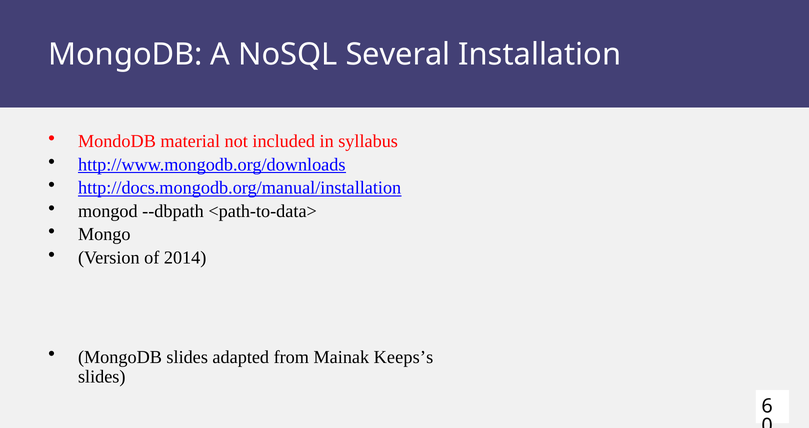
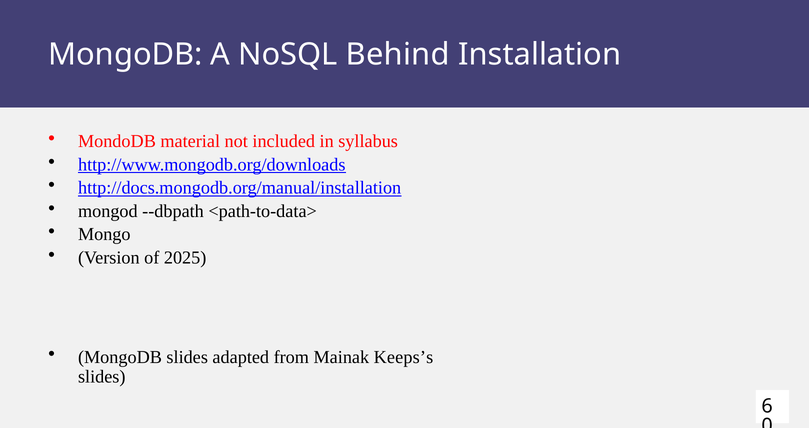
Several: Several -> Behind
2014: 2014 -> 2025
